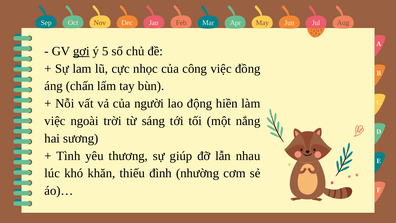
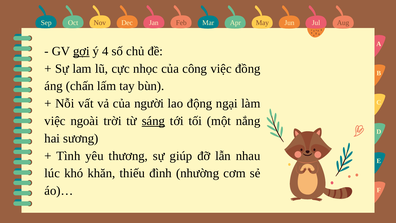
5: 5 -> 4
hiền: hiền -> ngại
sáng underline: none -> present
